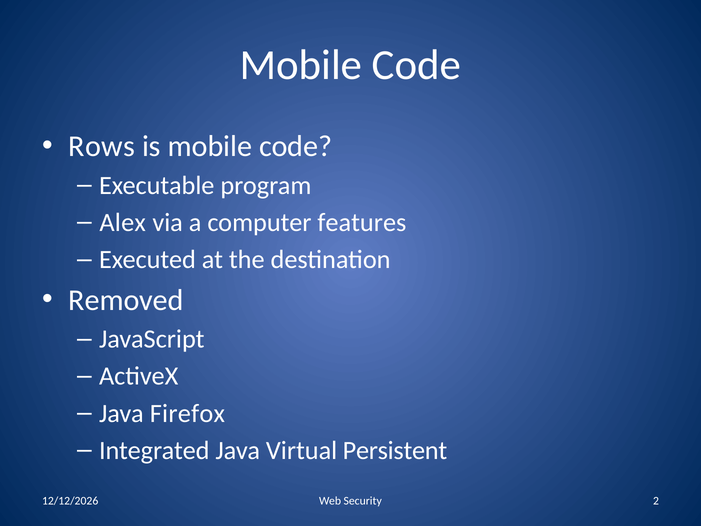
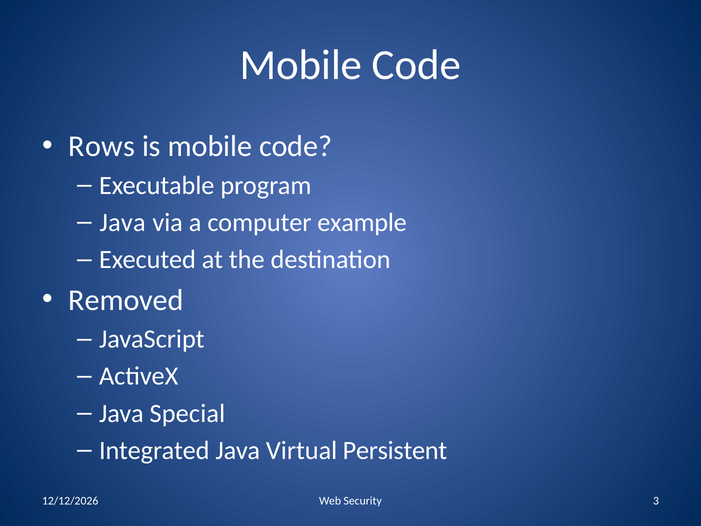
Alex at (123, 223): Alex -> Java
features: features -> example
Firefox: Firefox -> Special
2: 2 -> 3
